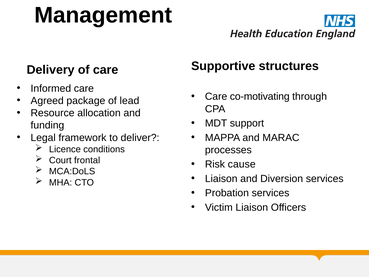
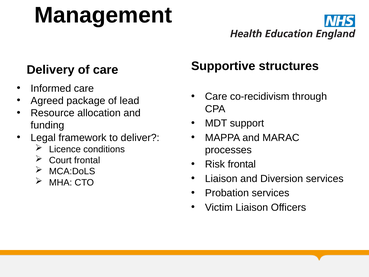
co-motivating: co-motivating -> co-recidivism
Risk cause: cause -> frontal
